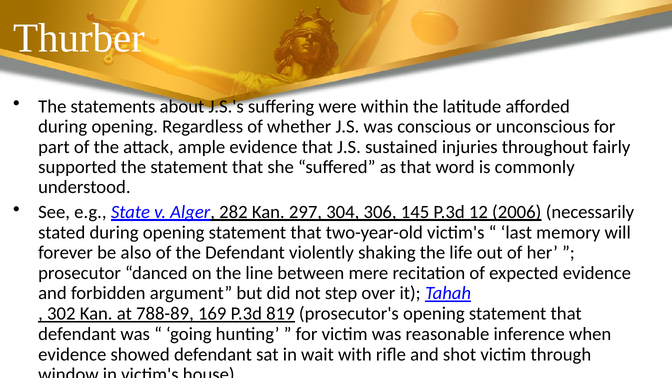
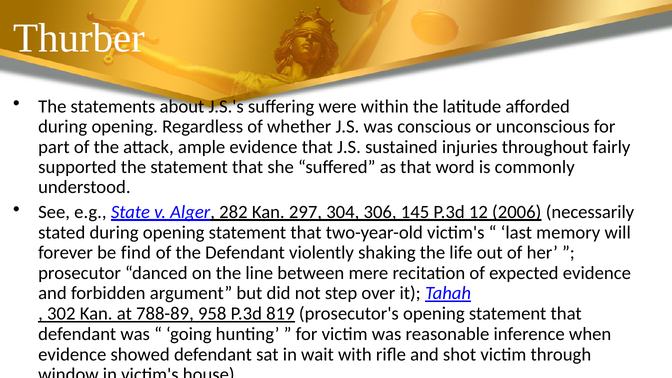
also: also -> find
169: 169 -> 958
